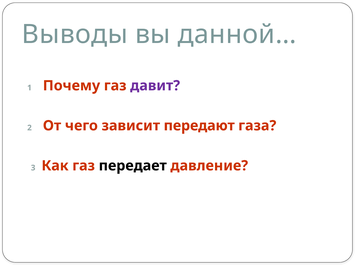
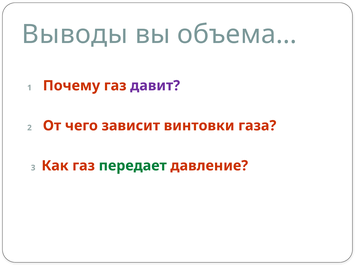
данной…: данной… -> объема…
передают: передают -> винтовки
передает colour: black -> green
